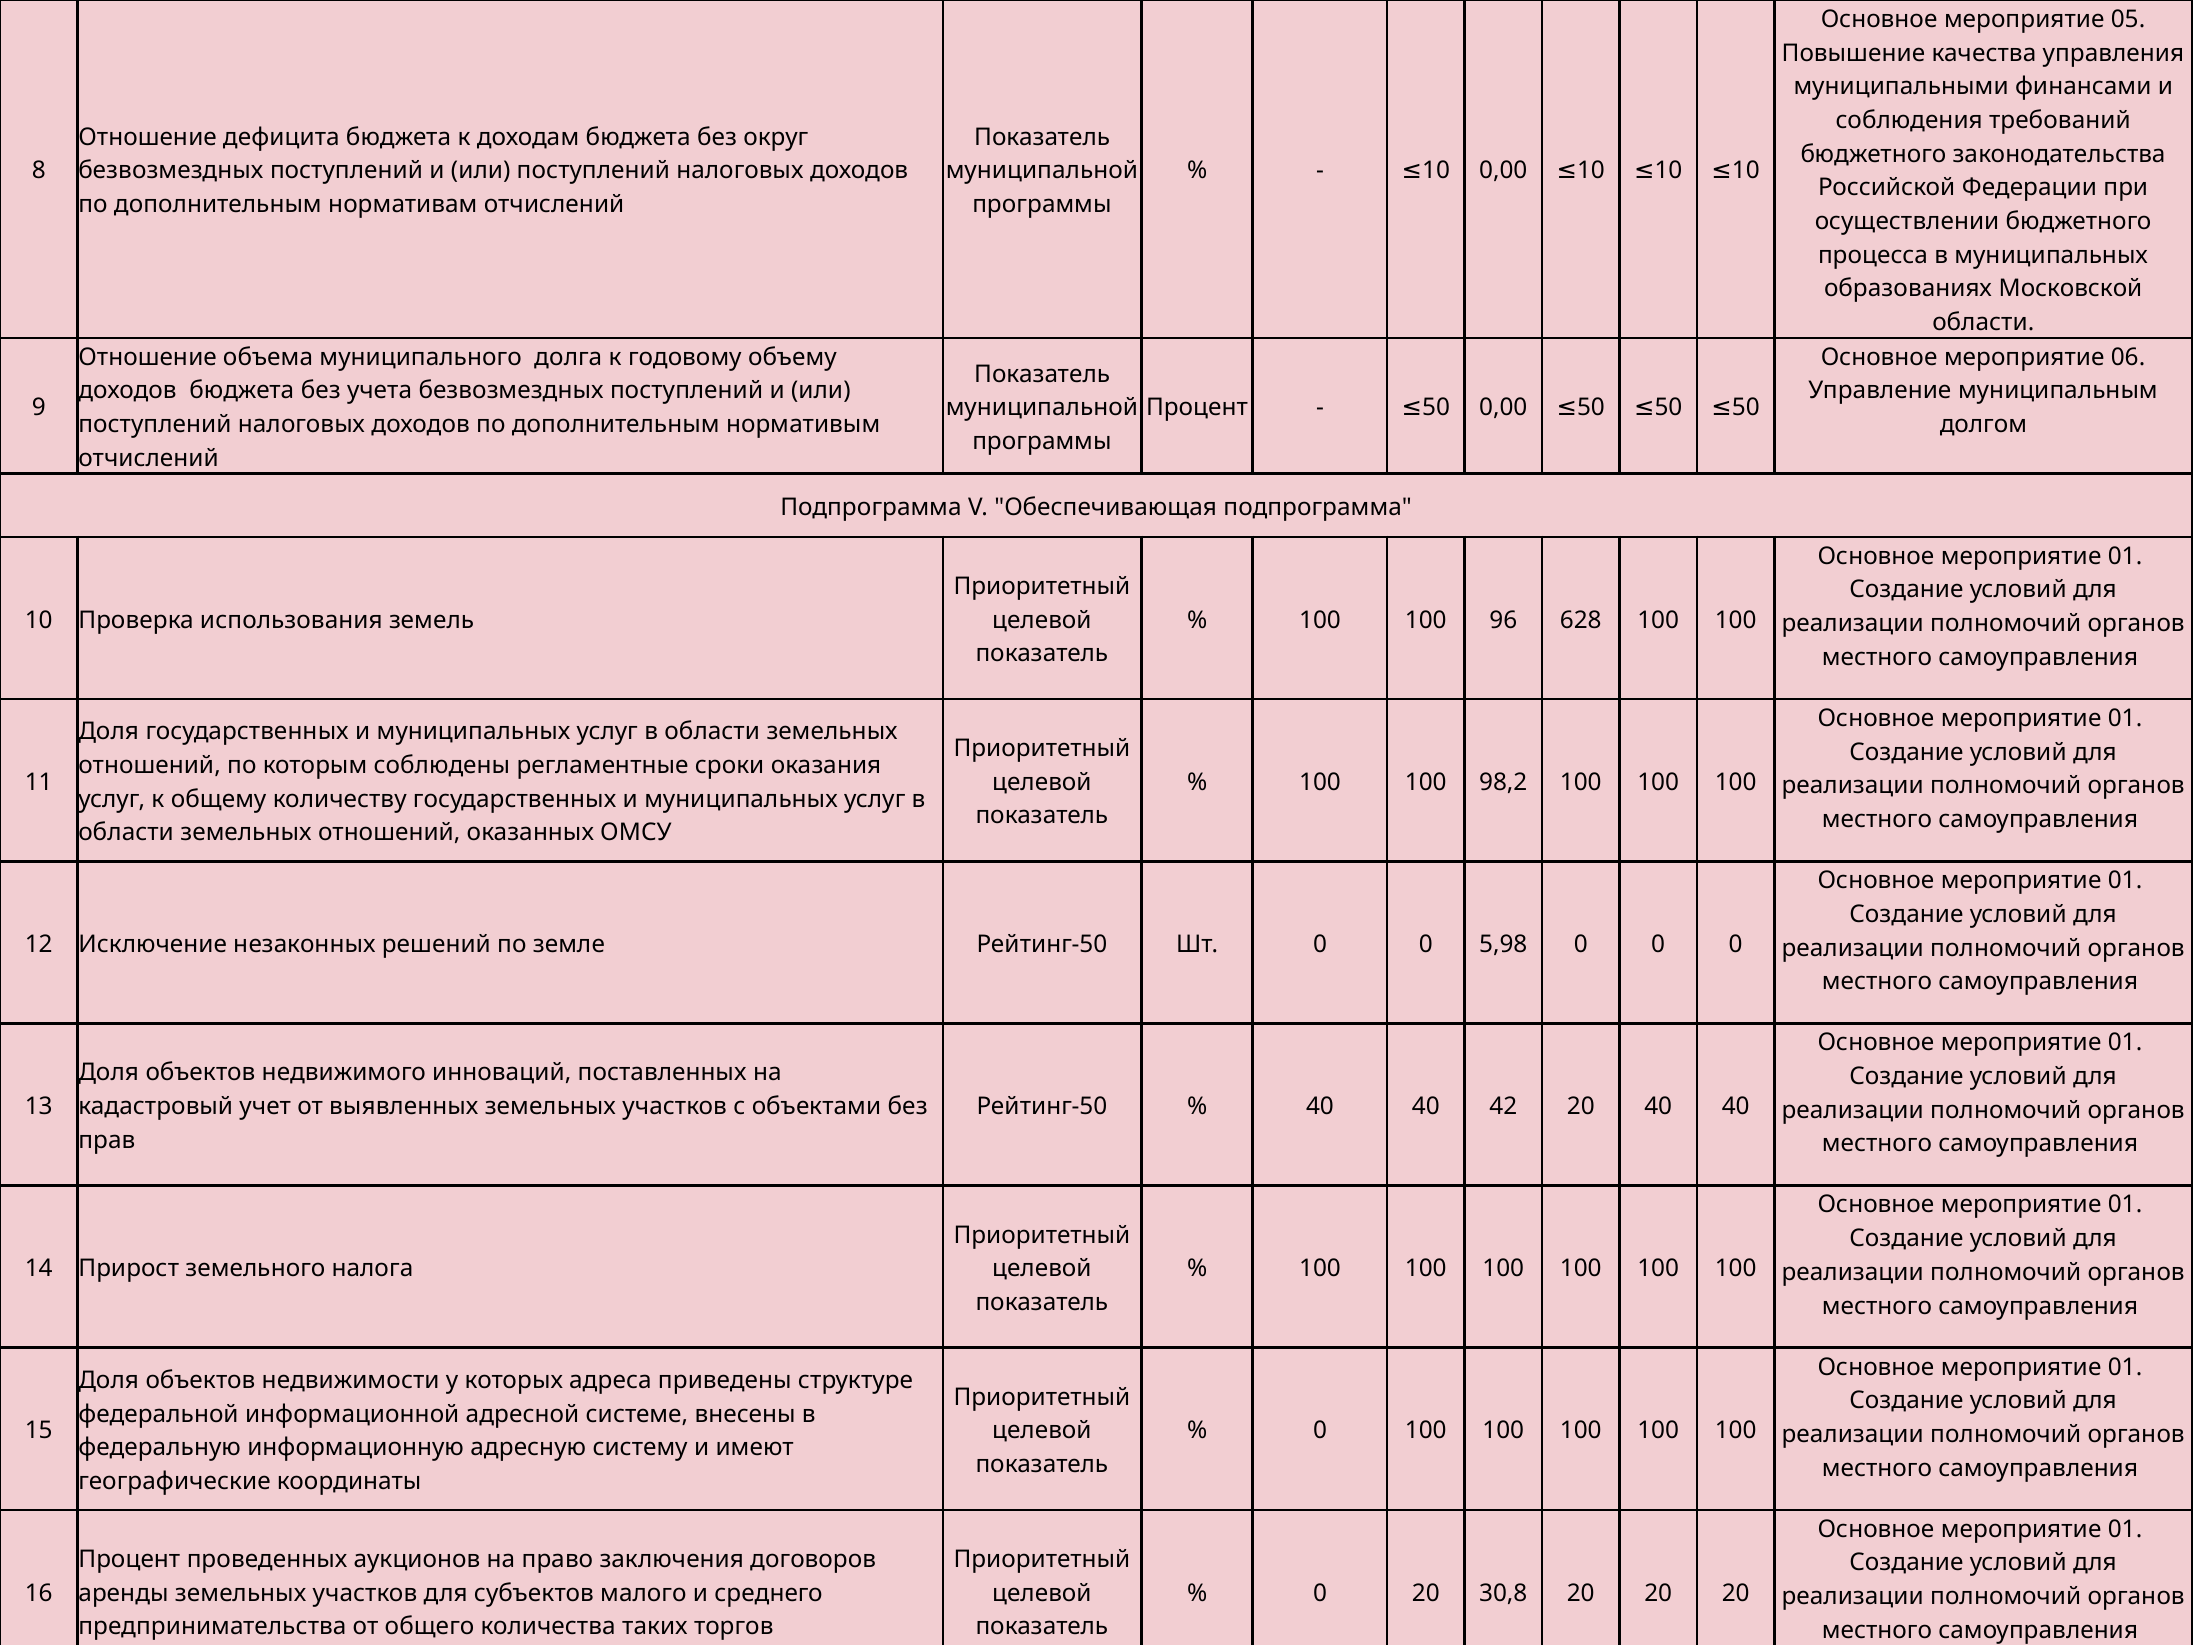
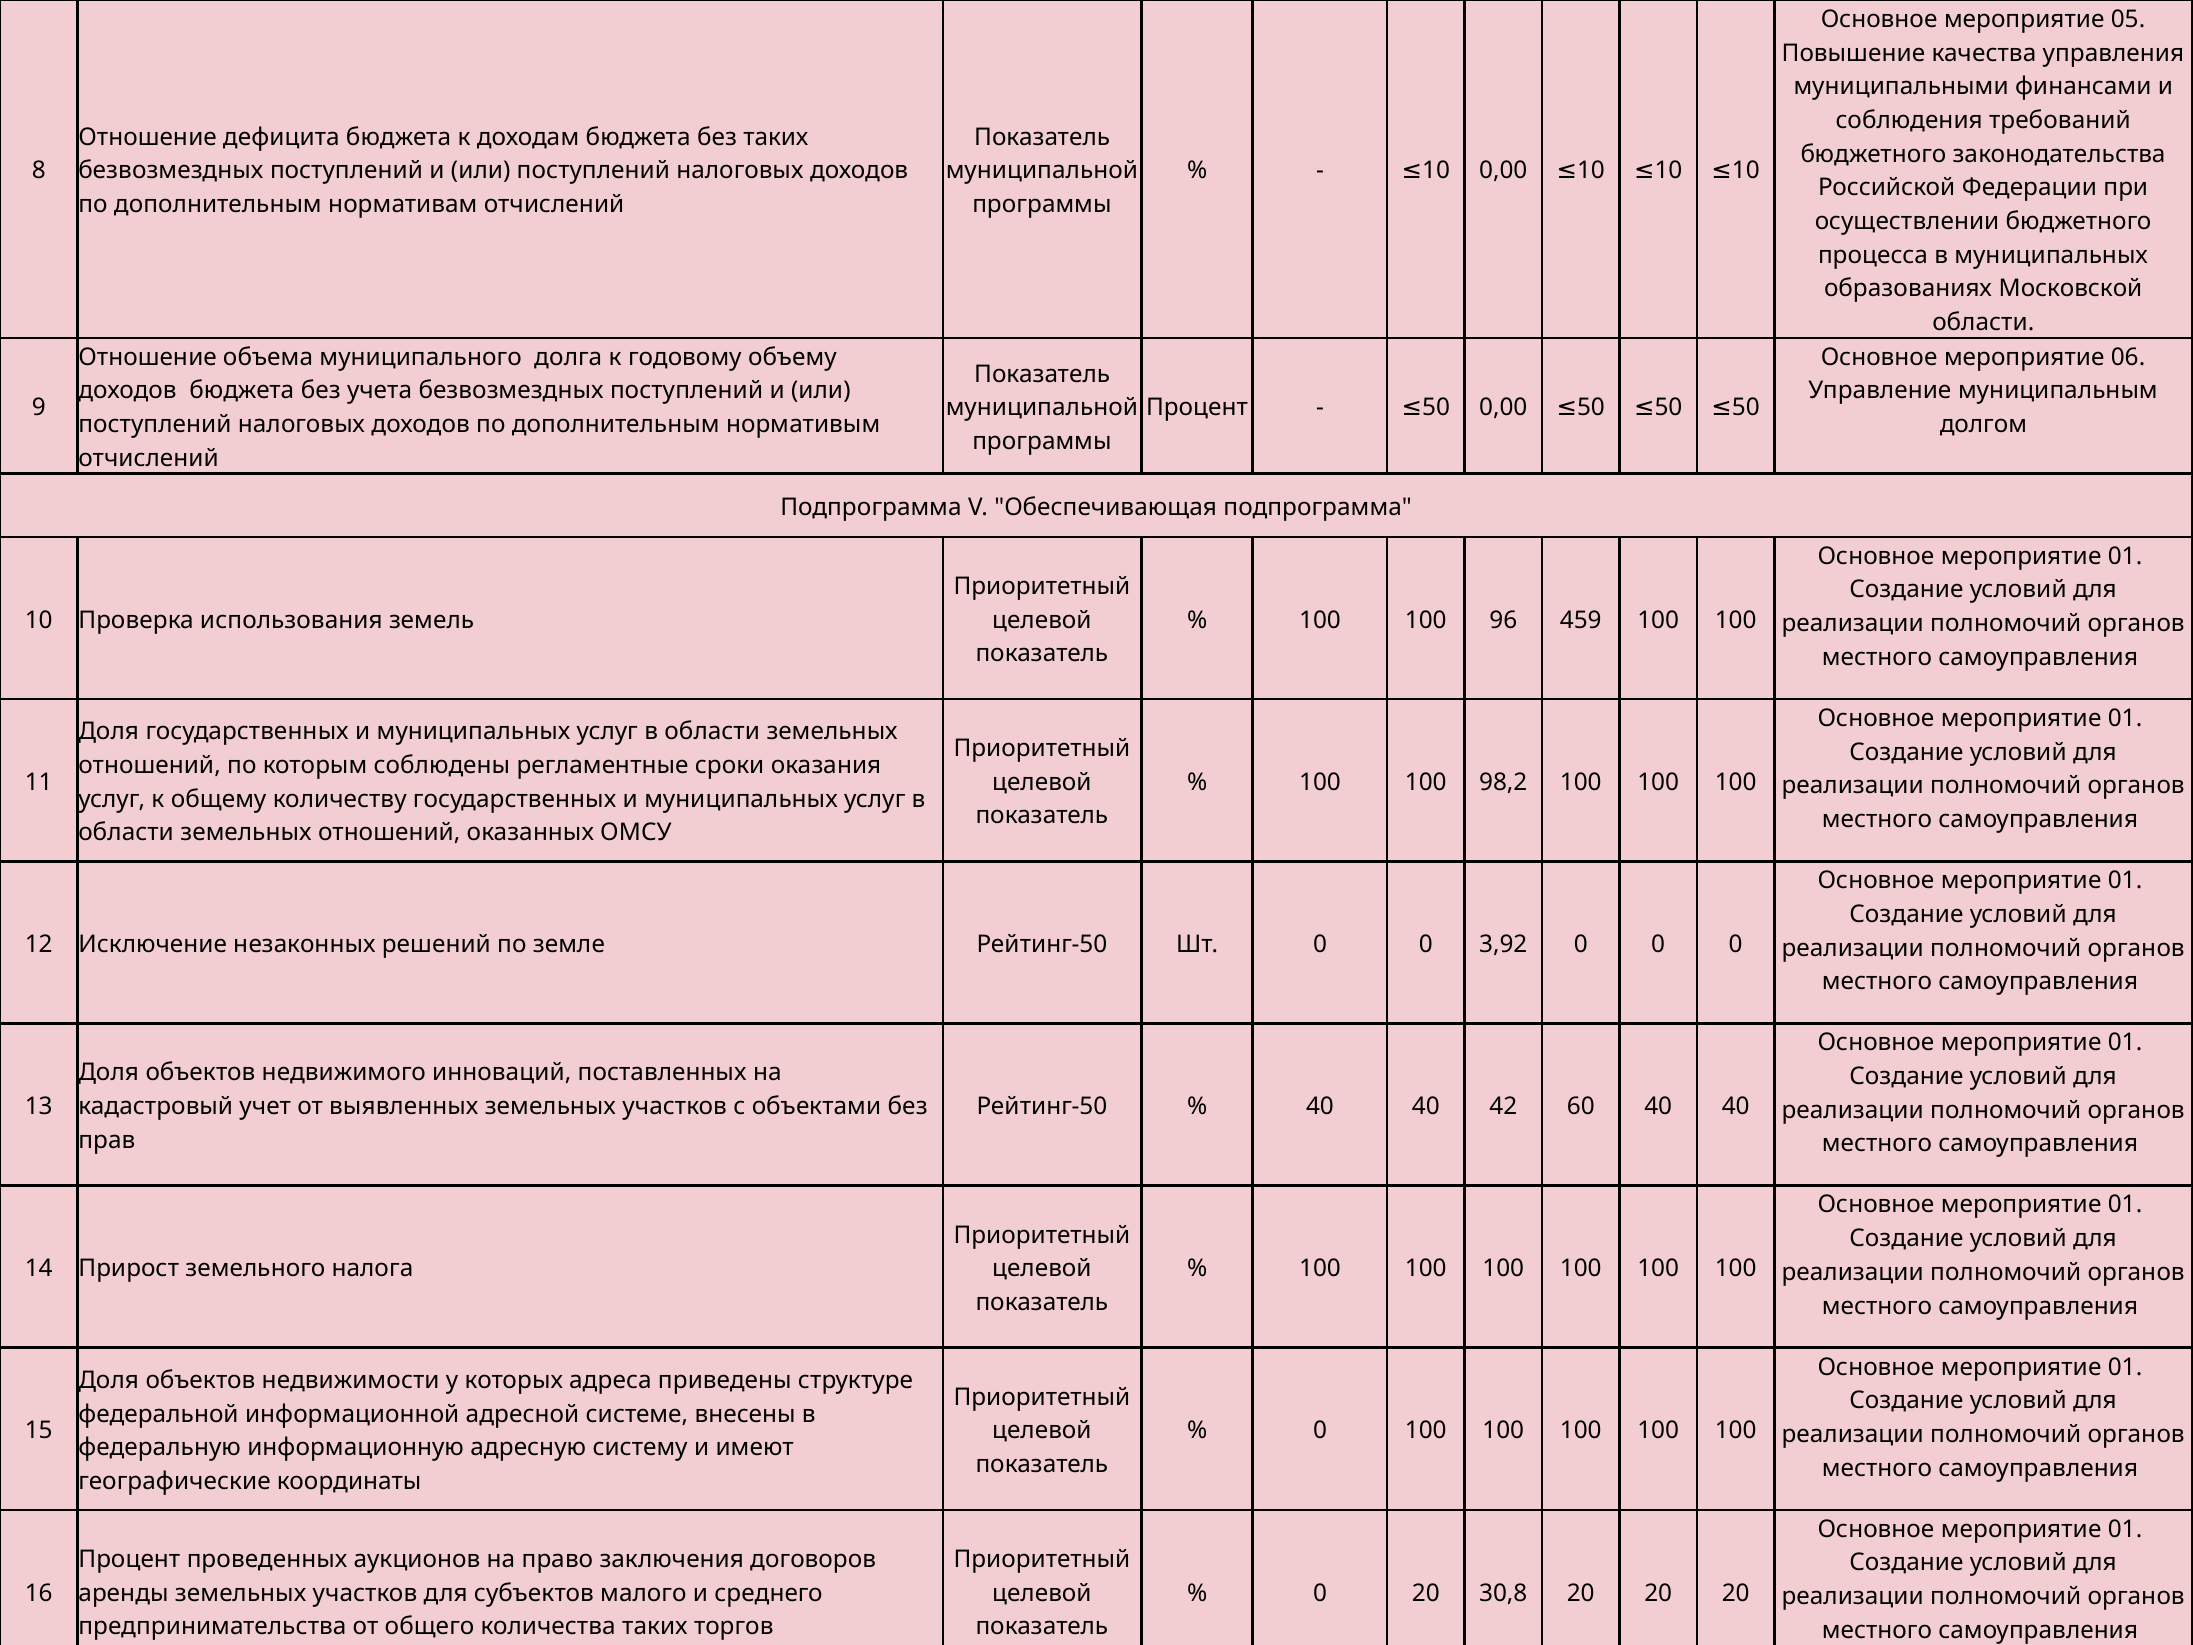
без округ: округ -> таких
628: 628 -> 459
5,98: 5,98 -> 3,92
42 20: 20 -> 60
